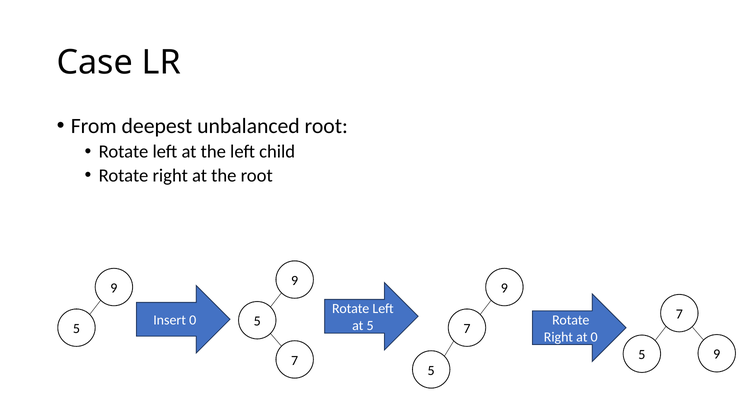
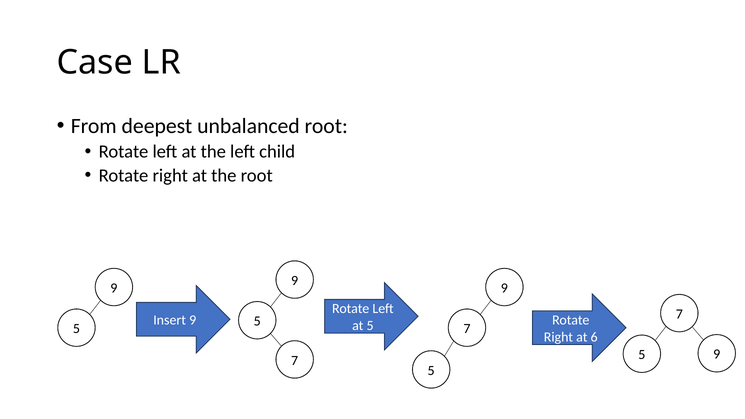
Insert 0: 0 -> 9
at 0: 0 -> 6
